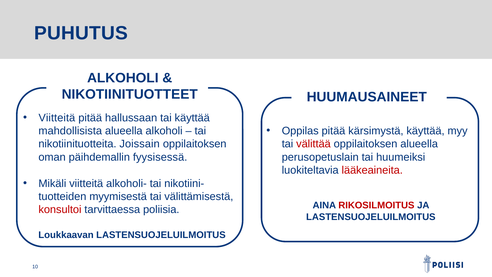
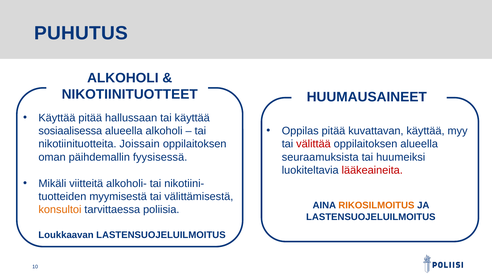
Viitteitä at (57, 118): Viitteitä -> Käyttää
kärsimystä: kärsimystä -> kuvattavan
mahdollisista: mahdollisista -> sosiaalisessa
perusopetuslain: perusopetuslain -> seuraamuksista
RIKOSILMOITUS colour: red -> orange
konsultoi colour: red -> orange
